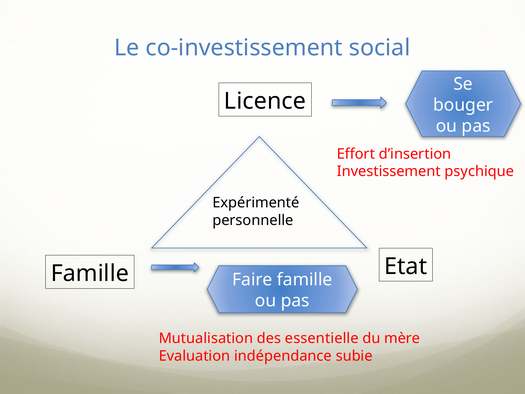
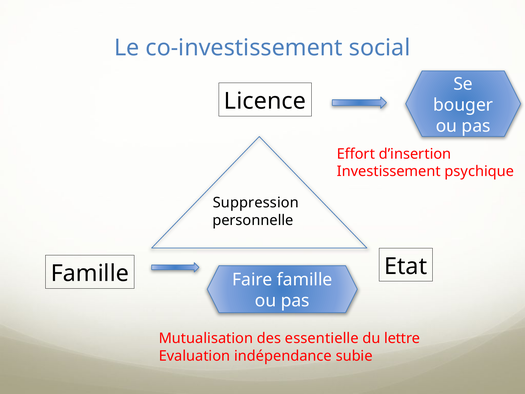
Expérimenté: Expérimenté -> Suppression
mère: mère -> lettre
